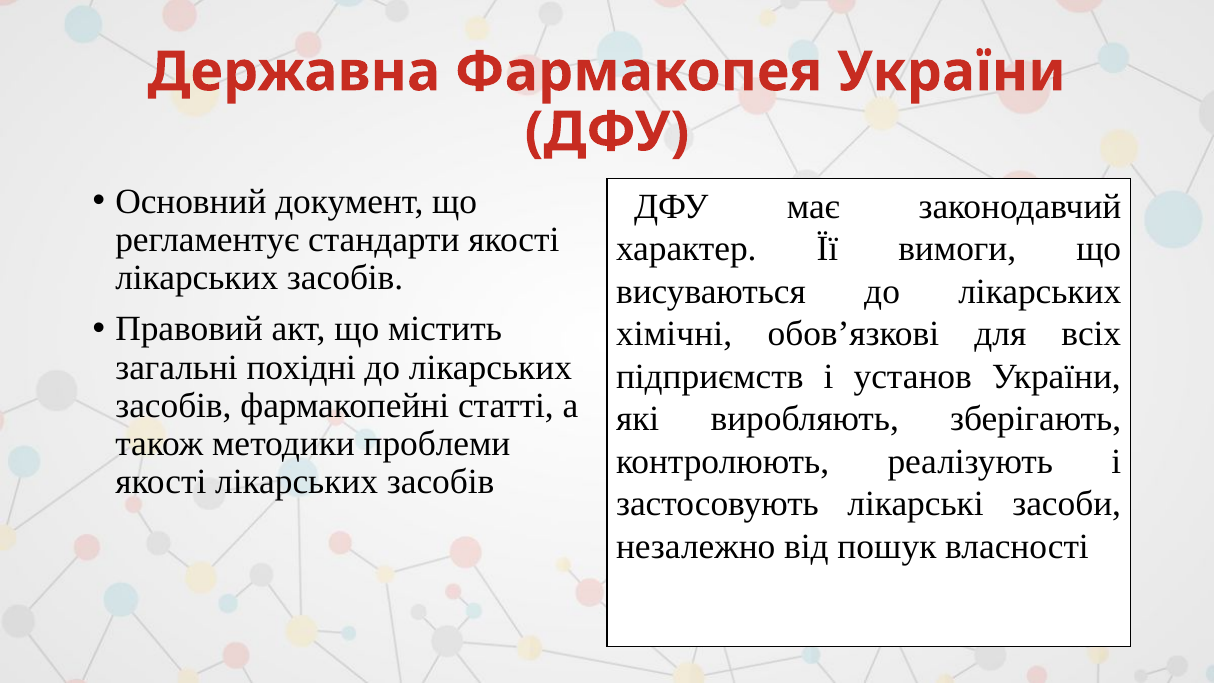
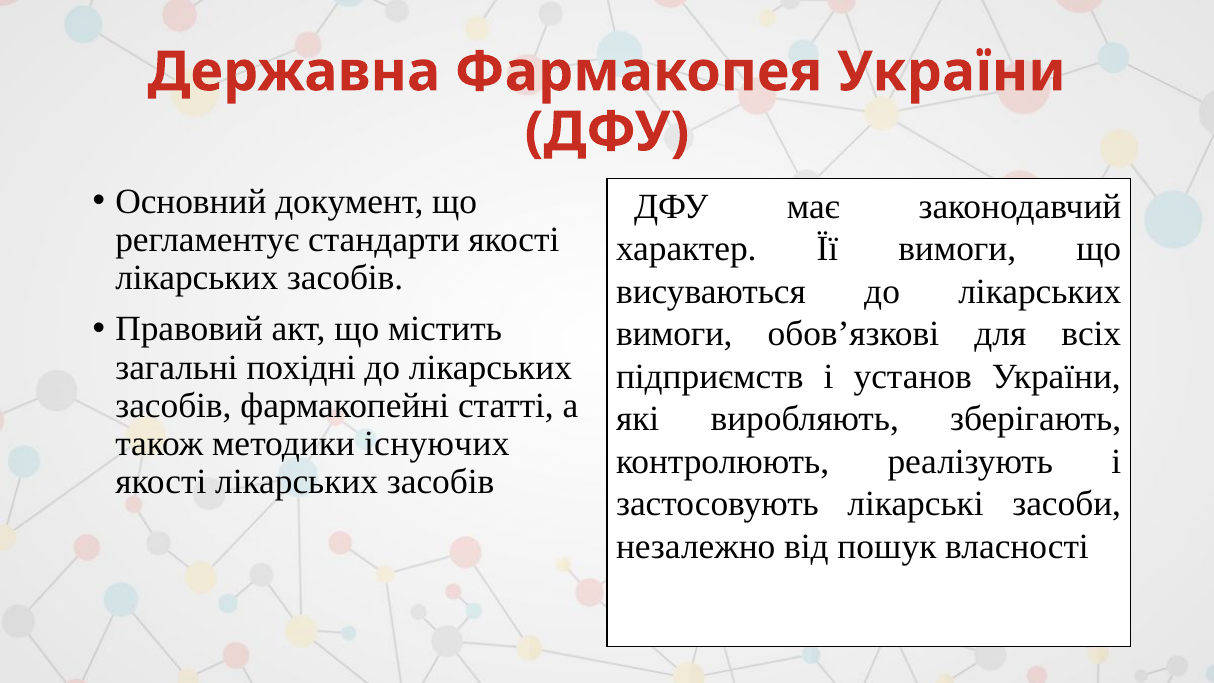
хімічні at (674, 334): хімічні -> вимоги
проблеми: проблеми -> існуючих
